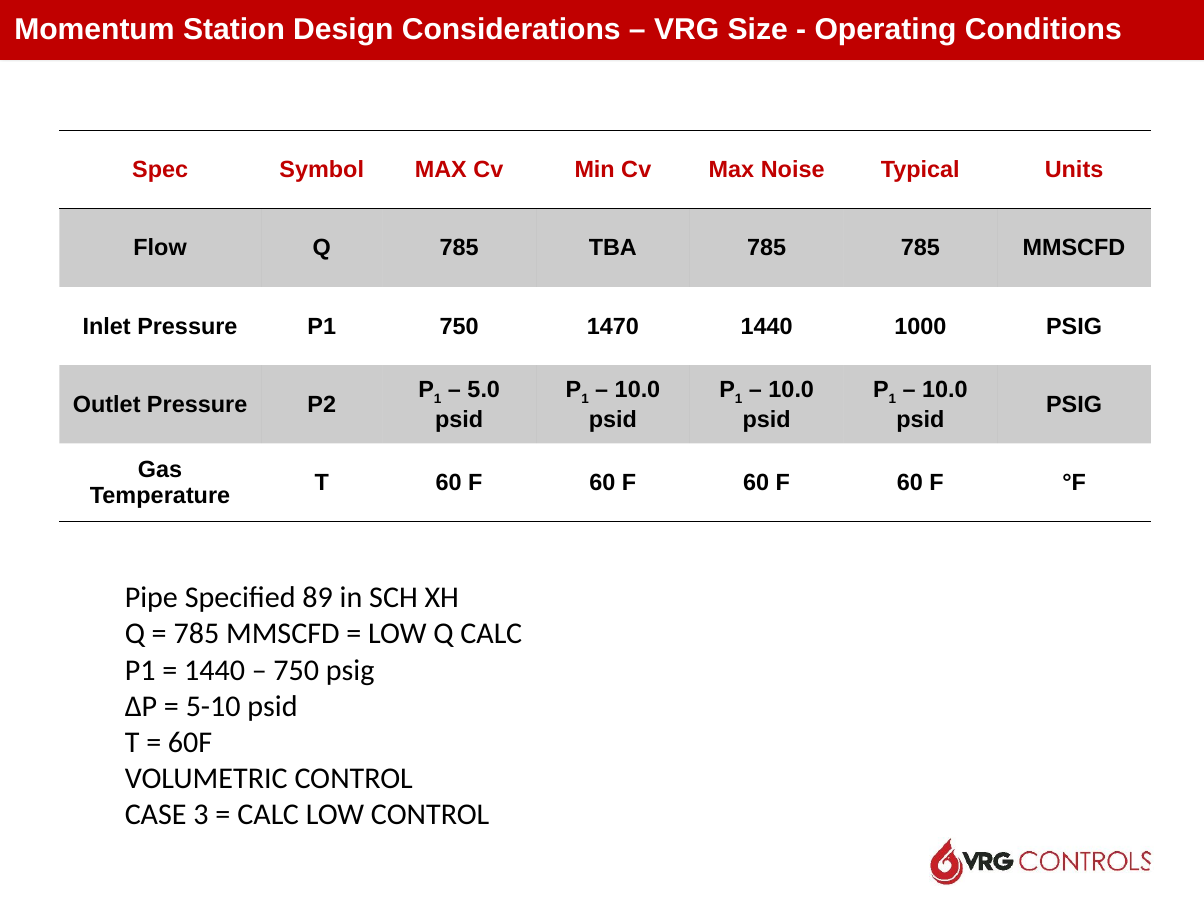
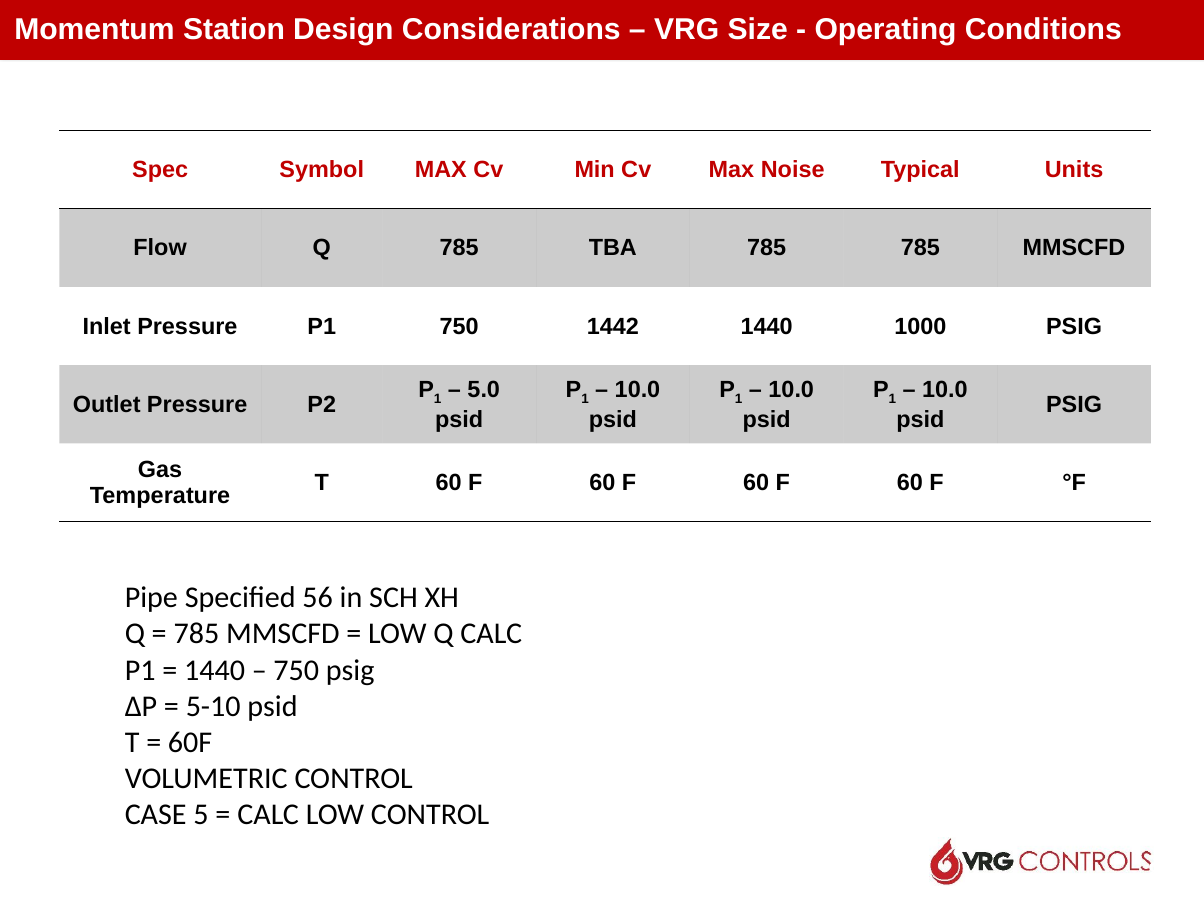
1470: 1470 -> 1442
89: 89 -> 56
3: 3 -> 5
